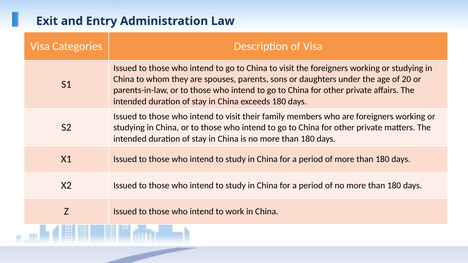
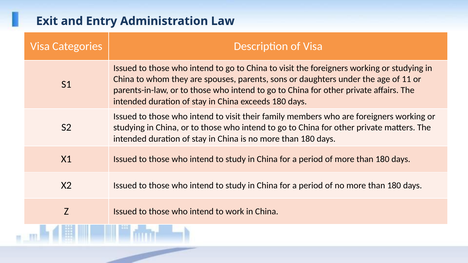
20: 20 -> 11
